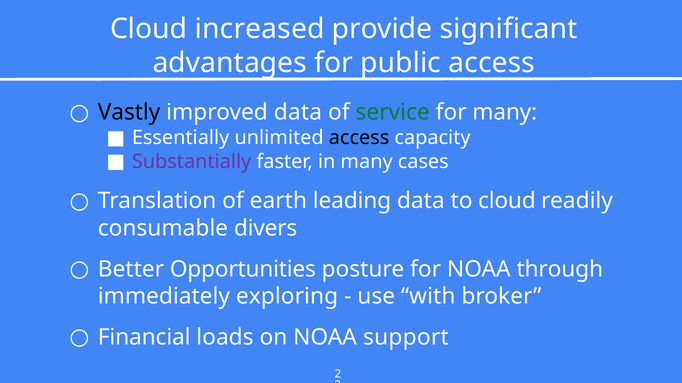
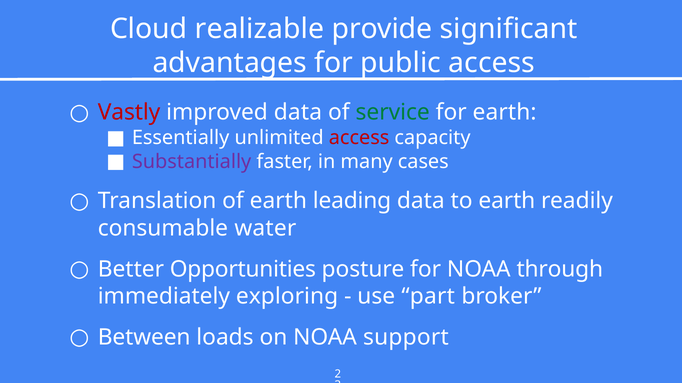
increased: increased -> realizable
Vastly colour: black -> red
for many: many -> earth
access at (359, 138) colour: black -> red
to cloud: cloud -> earth
divers: divers -> water
with: with -> part
Financial: Financial -> Between
